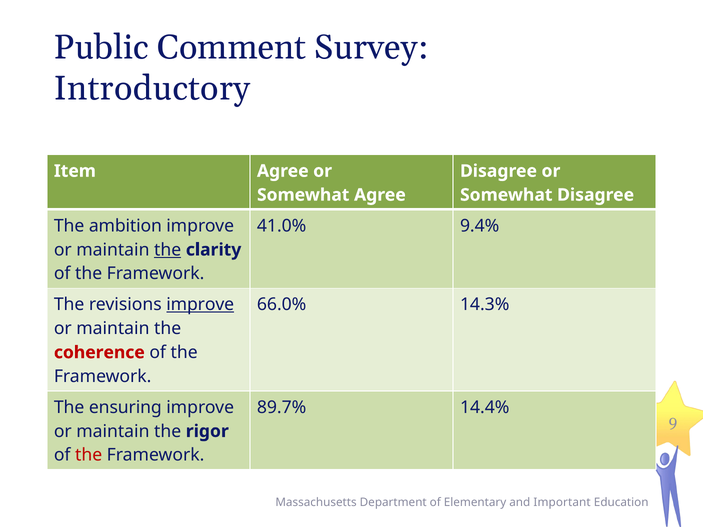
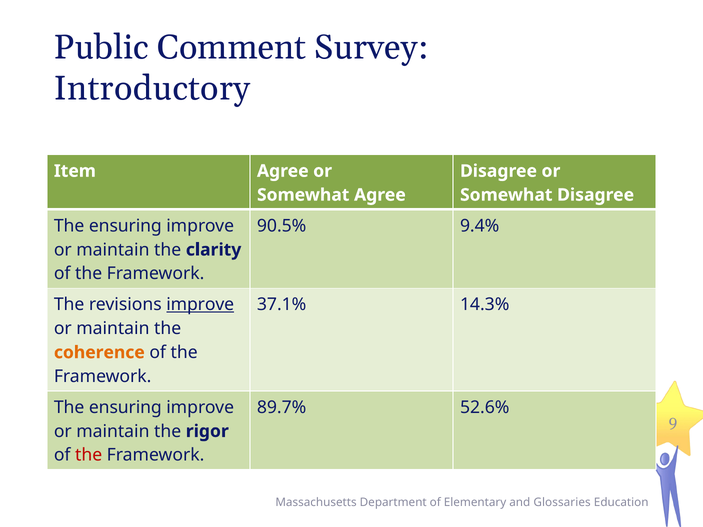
ambition at (125, 226): ambition -> ensuring
41.0%: 41.0% -> 90.5%
the at (168, 250) underline: present -> none
66.0%: 66.0% -> 37.1%
coherence colour: red -> orange
14.4%: 14.4% -> 52.6%
Important: Important -> Glossaries
